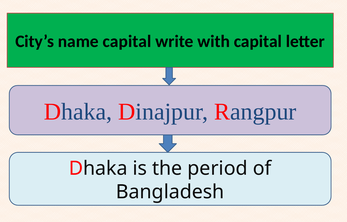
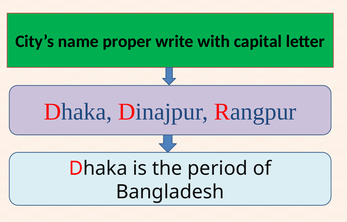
name capital: capital -> proper
